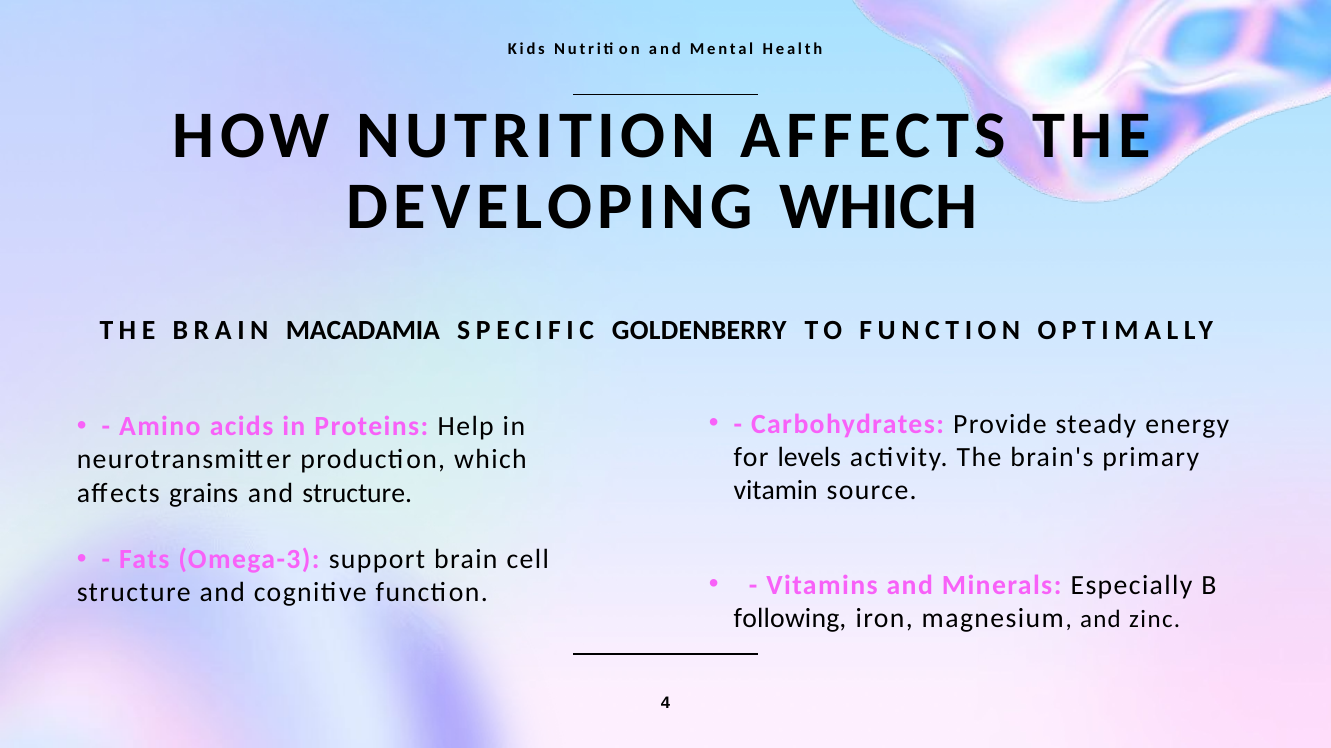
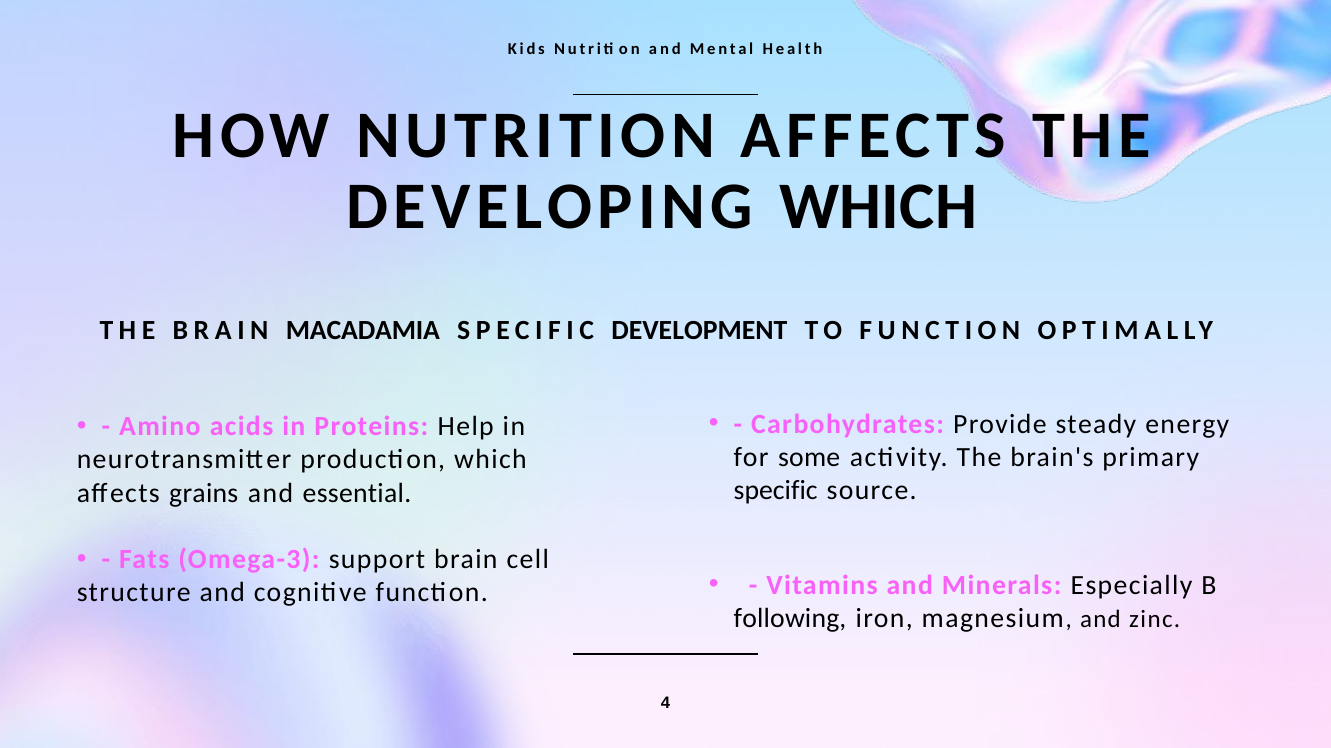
GOLDENBERRY: GOLDENBERRY -> DEVELOPMENT
levels: levels -> some
vitamin at (776, 491): vitamin -> specific
and structure: structure -> essential
